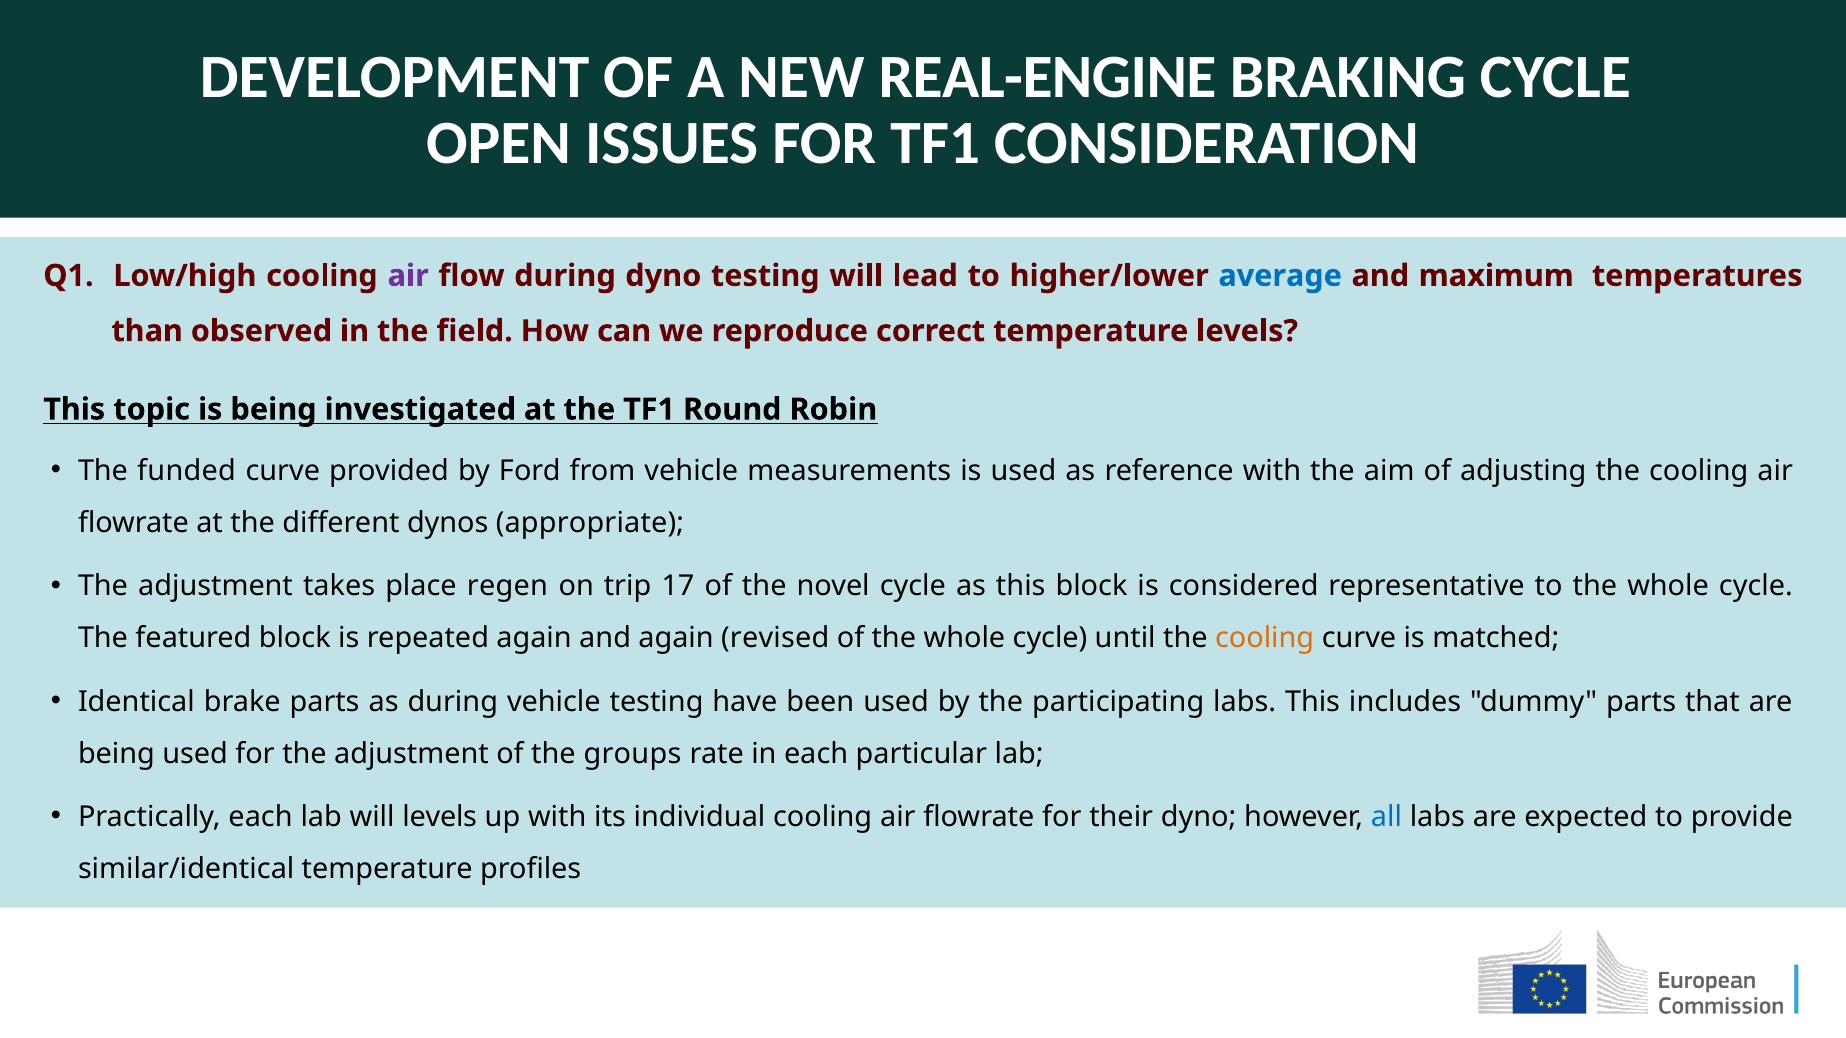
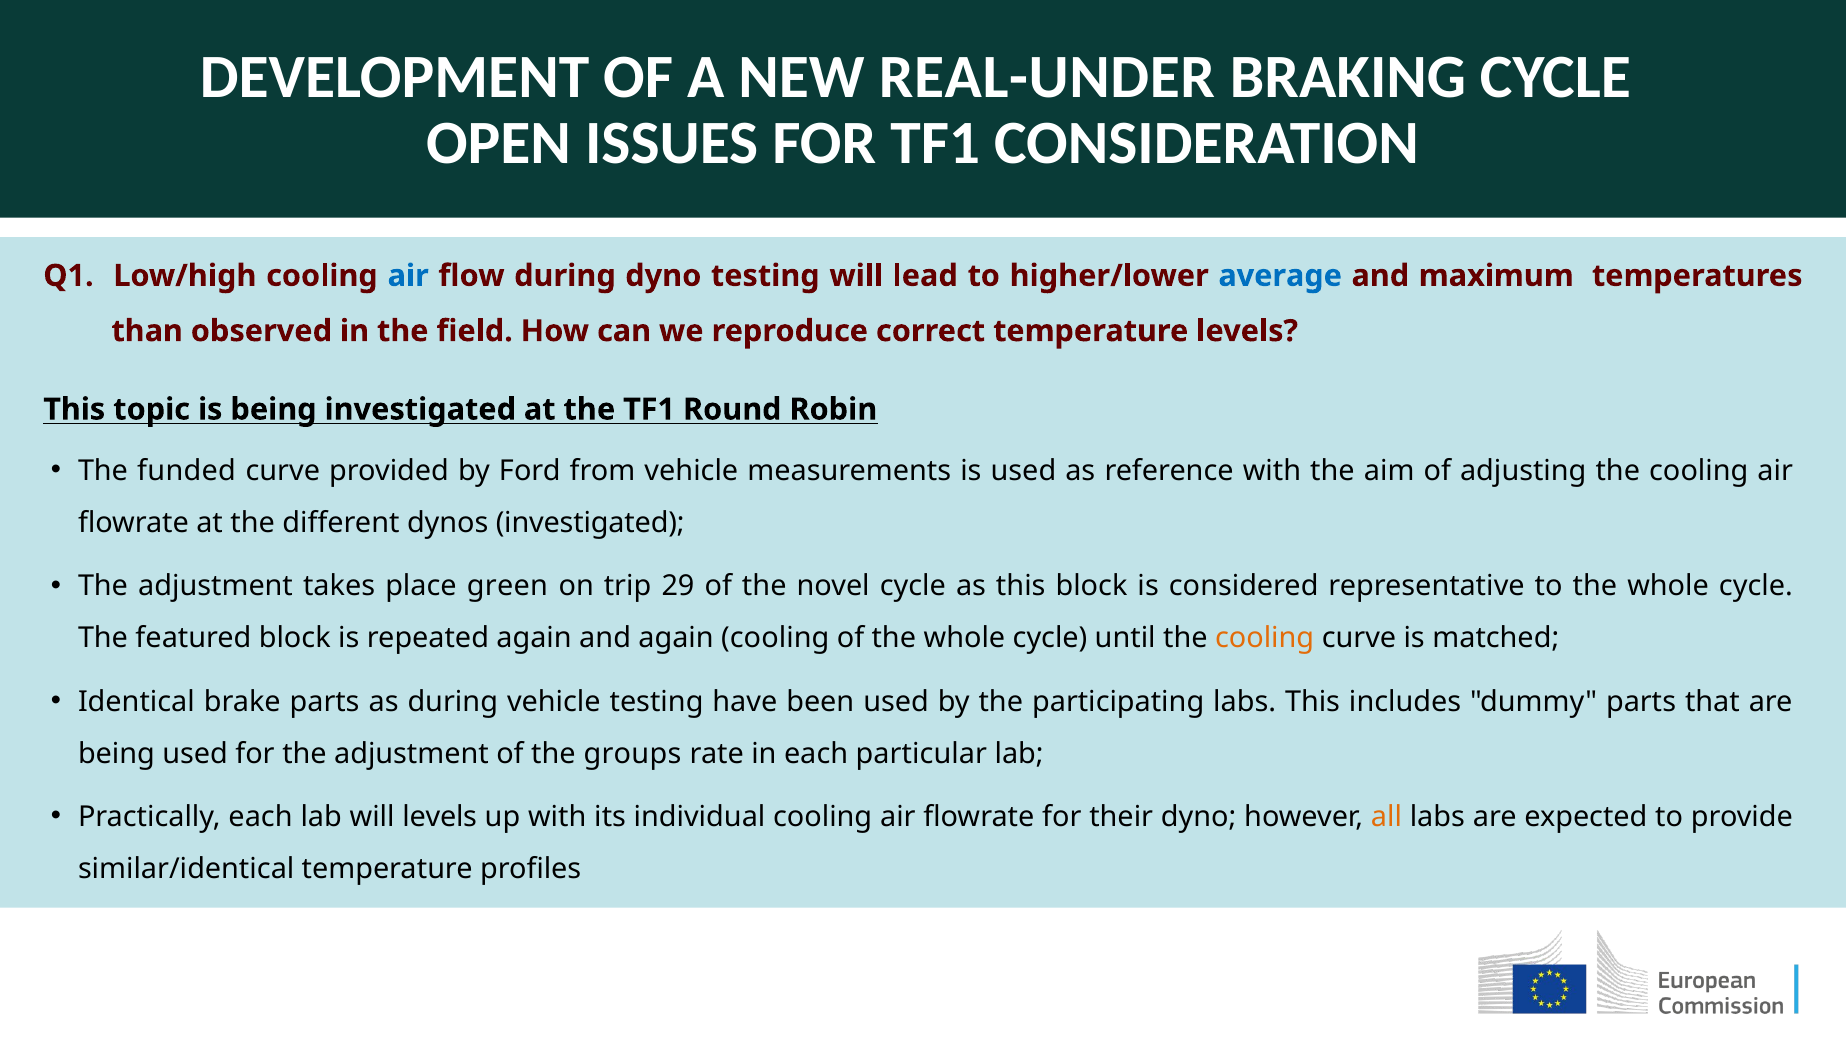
REAL-ENGINE: REAL-ENGINE -> REAL-UNDER
air at (408, 276) colour: purple -> blue
dynos appropriate: appropriate -> investigated
regen: regen -> green
17: 17 -> 29
again revised: revised -> cooling
all colour: blue -> orange
